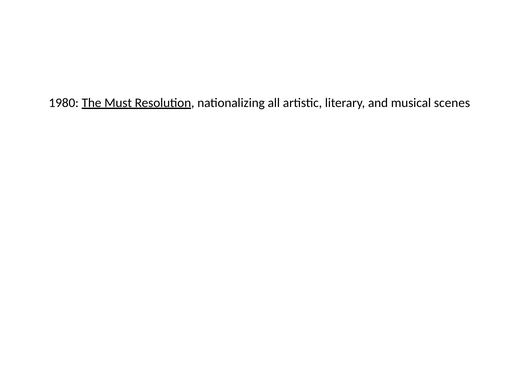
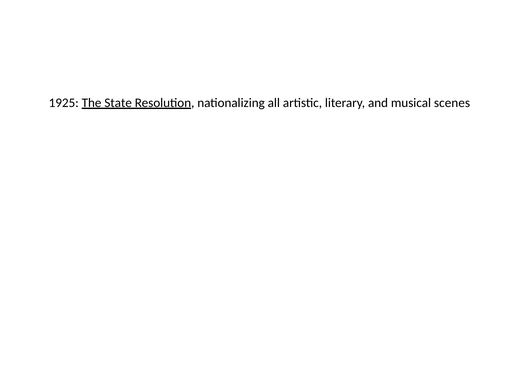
1980: 1980 -> 1925
Must: Must -> State
